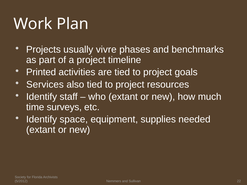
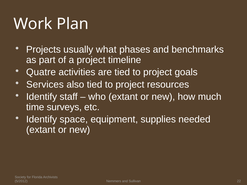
vivre: vivre -> what
Printed: Printed -> Quatre
